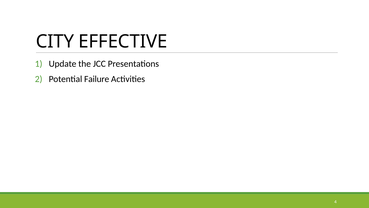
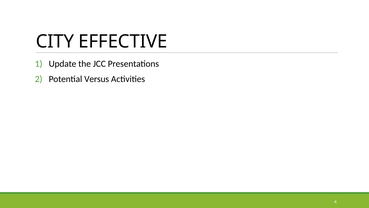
Failure: Failure -> Versus
